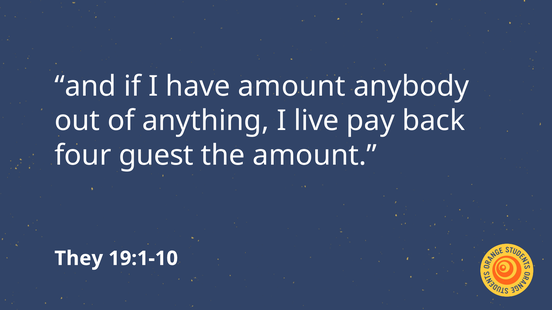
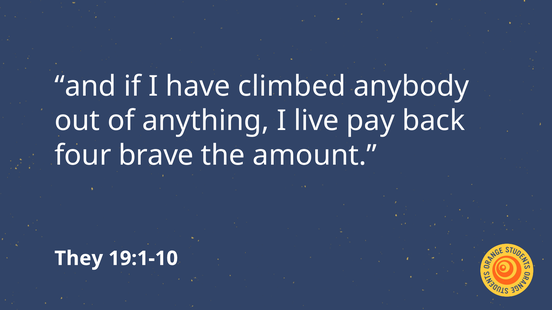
have amount: amount -> climbed
guest: guest -> brave
